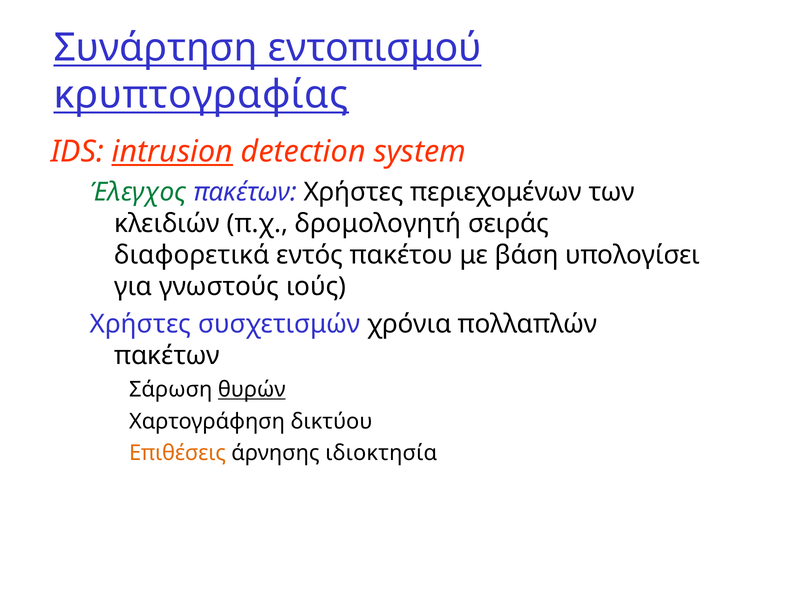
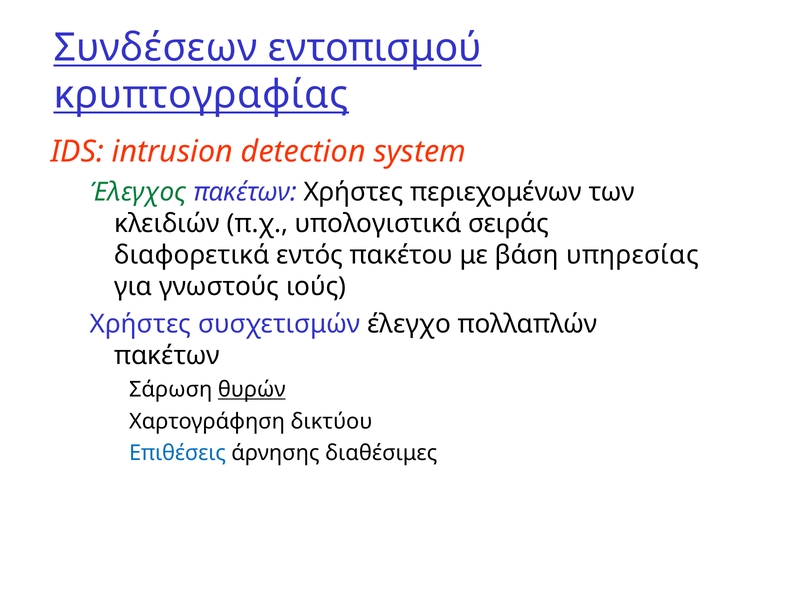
Συνάρτηση: Συνάρτηση -> Συνδέσεων
intrusion underline: present -> none
δρομολογητή: δρομολογητή -> υπολογιστικά
υπολογίσει: υπολογίσει -> υπηρεσίας
χρόνια: χρόνια -> έλεγχο
Επιθέσεις colour: orange -> blue
ιδιοκτησία: ιδιοκτησία -> διαθέσιμες
